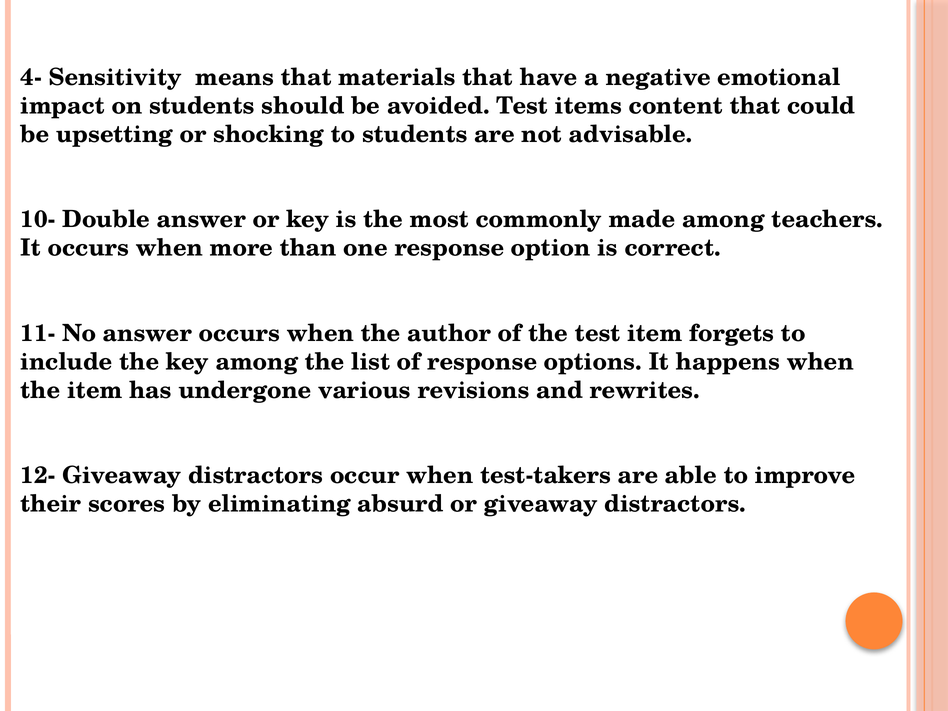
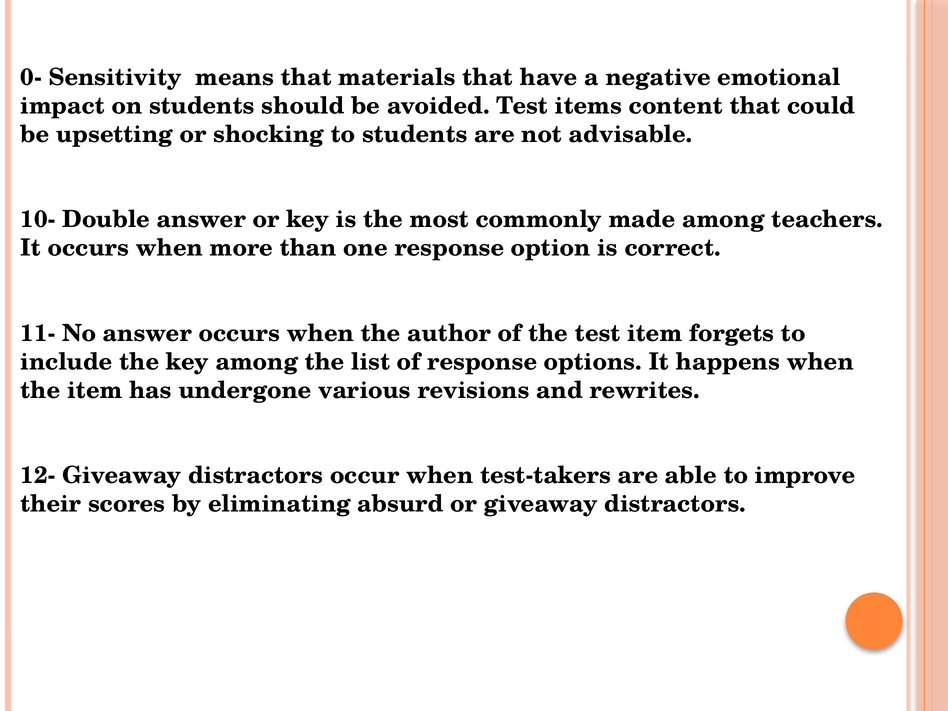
4-: 4- -> 0-
